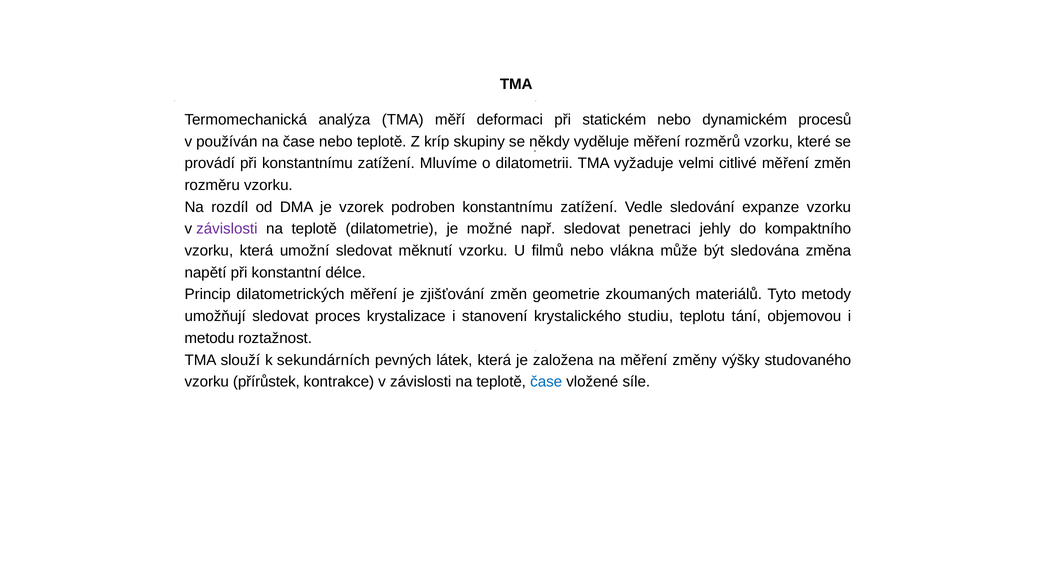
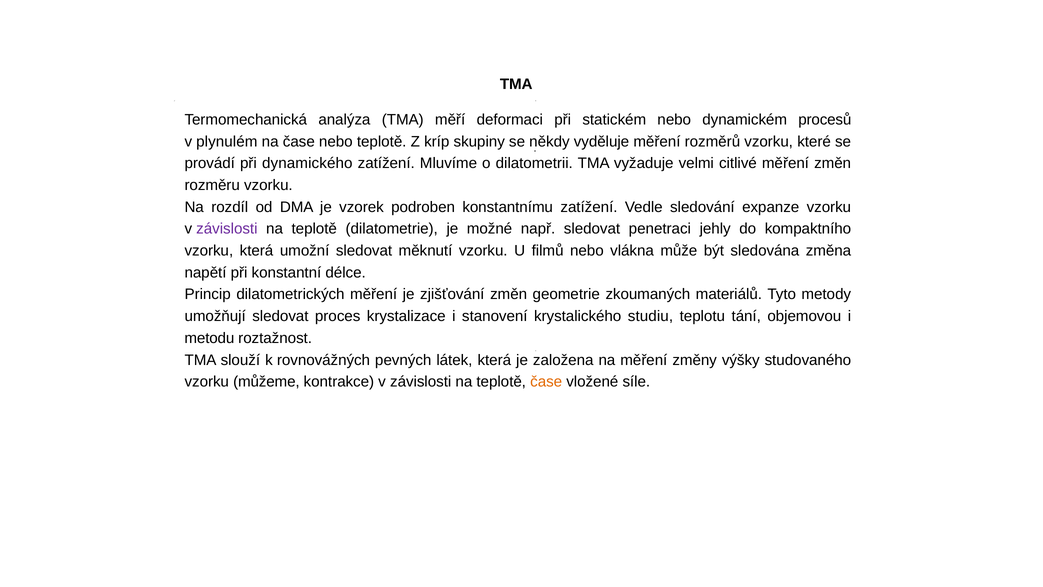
používán: používán -> plynulém
při konstantnímu: konstantnímu -> dynamického
sekundárních: sekundárních -> rovnovážných
přírůstek: přírůstek -> můžeme
čase at (546, 382) colour: blue -> orange
